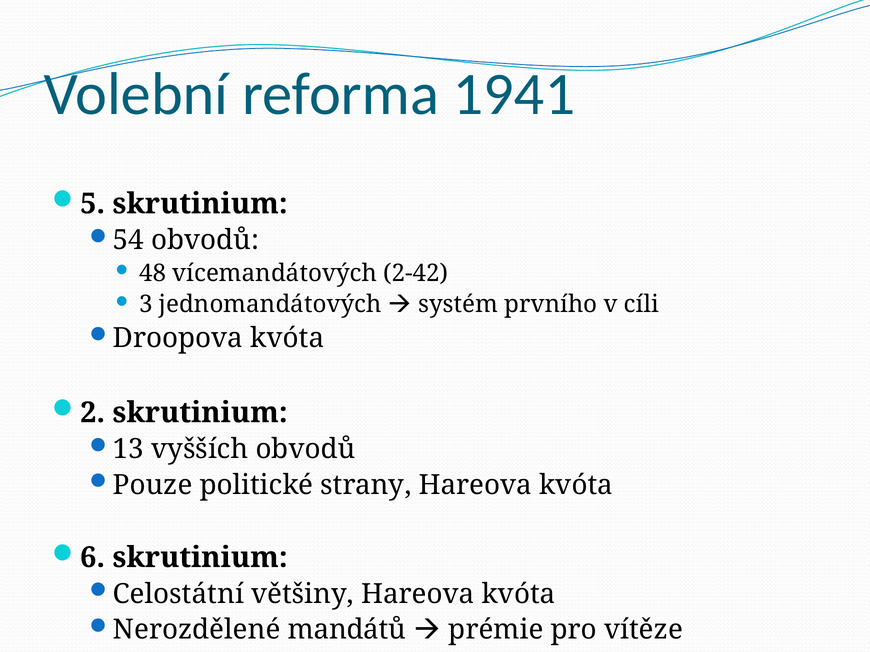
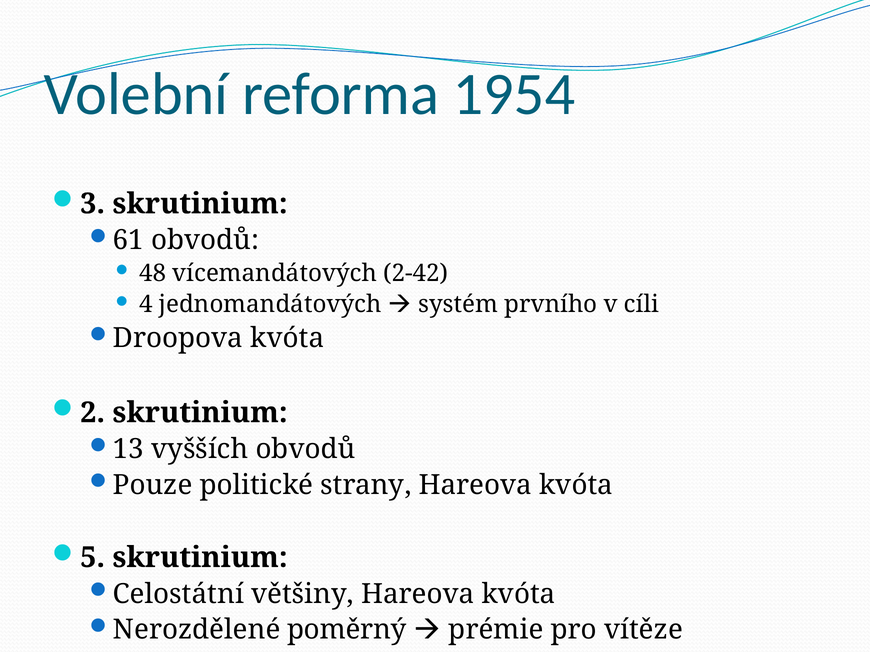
1941: 1941 -> 1954
5: 5 -> 3
54: 54 -> 61
3: 3 -> 4
6: 6 -> 5
mandátů: mandátů -> poměrný
